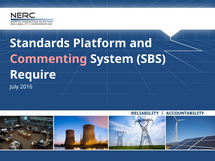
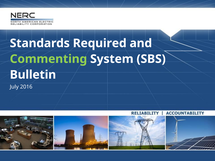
Platform: Platform -> Required
Commenting colour: pink -> light green
Require: Require -> Bulletin
